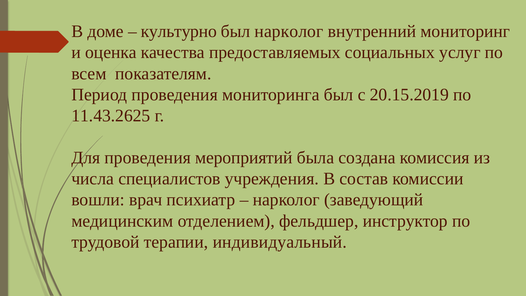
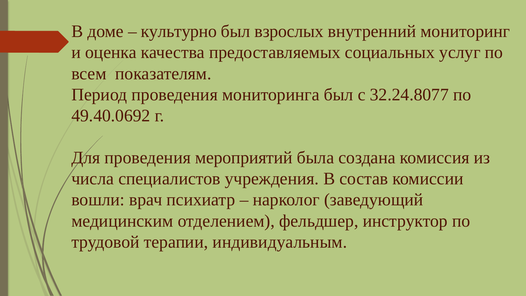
был нарколог: нарколог -> взрослых
20.15.2019: 20.15.2019 -> 32.24.8077
11.43.2625: 11.43.2625 -> 49.40.0692
индивидуальный: индивидуальный -> индивидуальным
